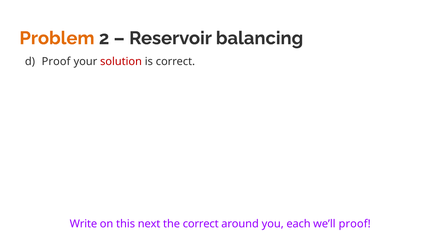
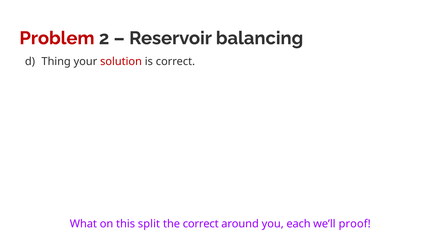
Problem colour: orange -> red
Proof at (56, 62): Proof -> Thing
Write: Write -> What
next: next -> split
